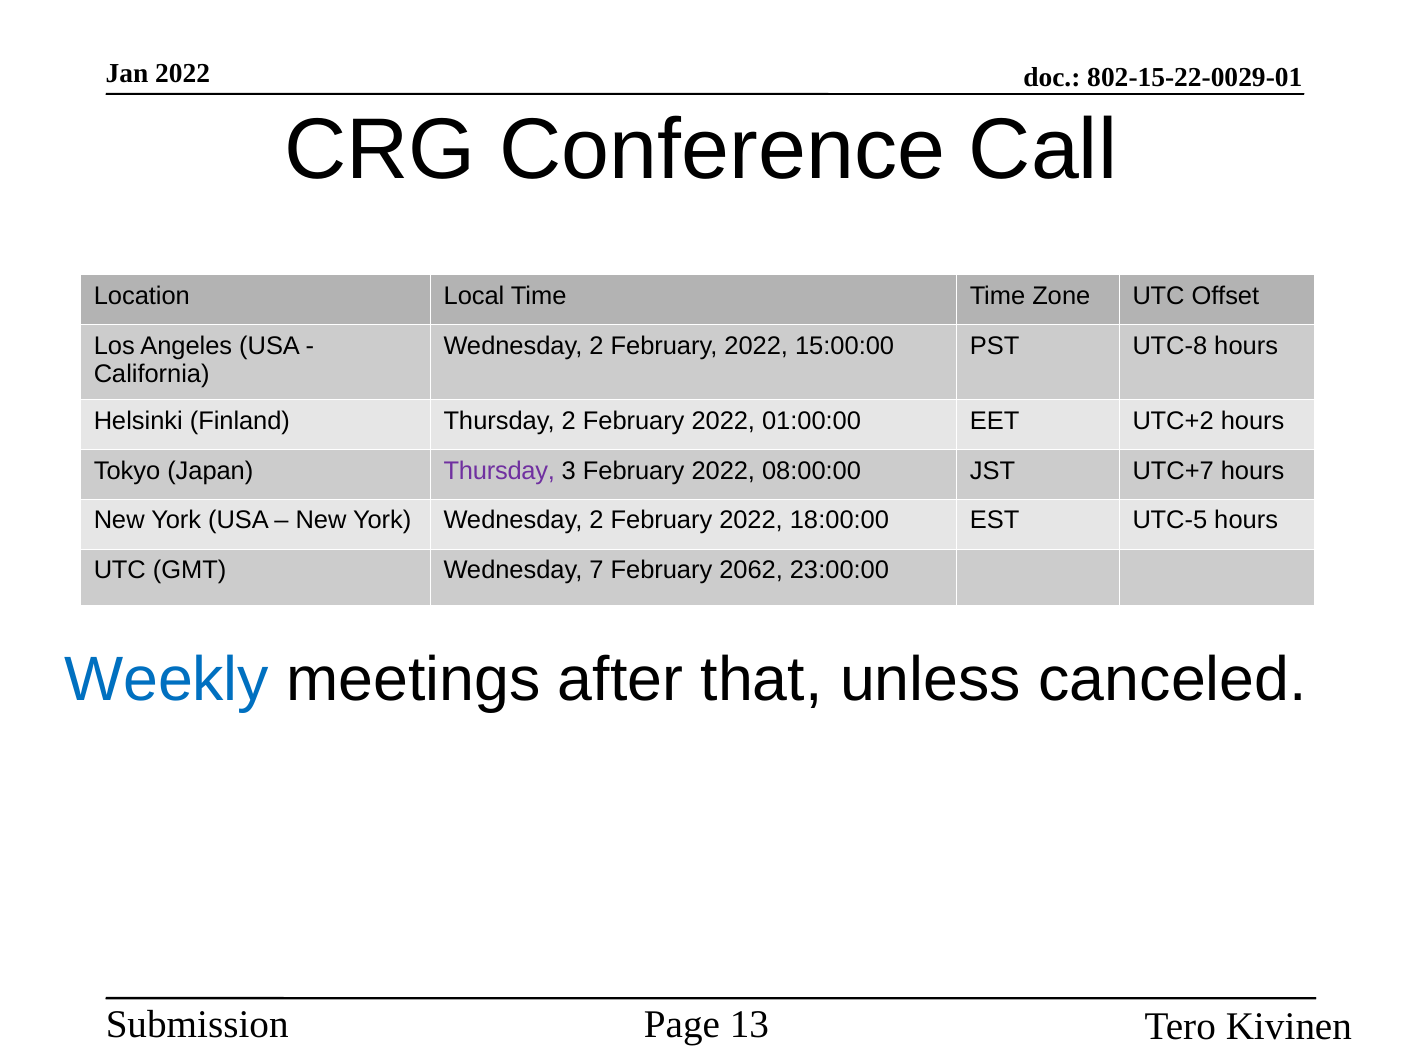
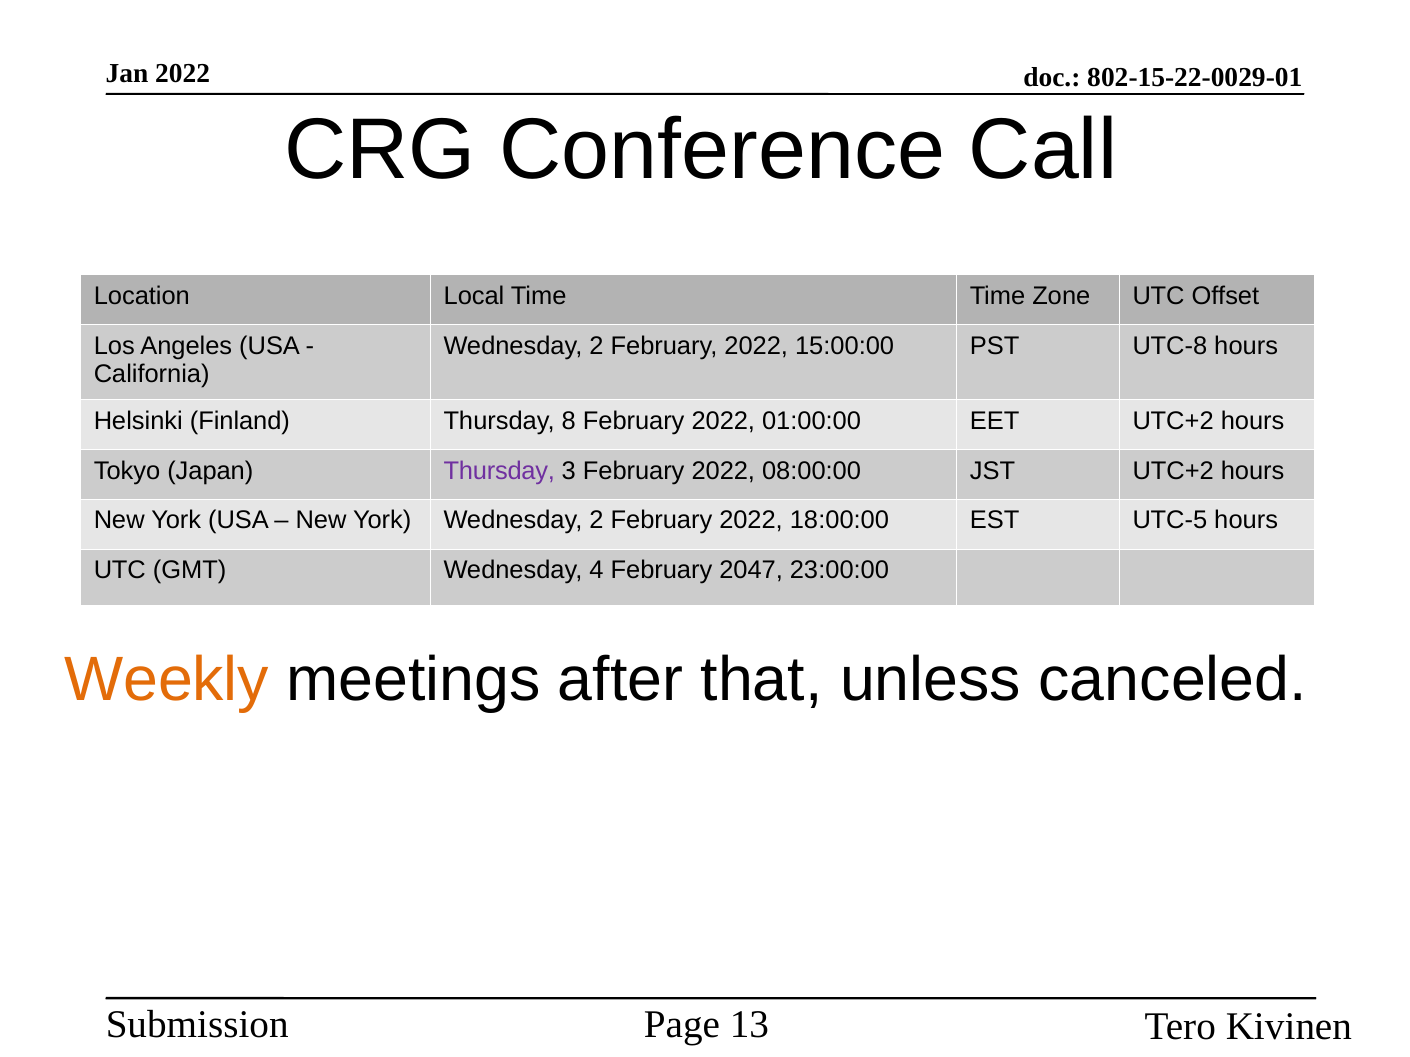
Thursday 2: 2 -> 8
JST UTC+7: UTC+7 -> UTC+2
7: 7 -> 4
2062: 2062 -> 2047
Weekly colour: blue -> orange
